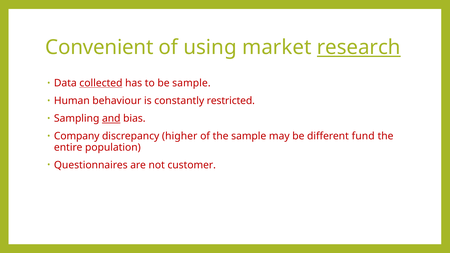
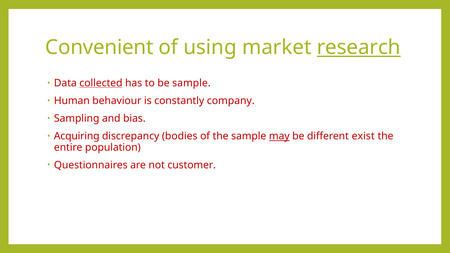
restricted: restricted -> company
and underline: present -> none
Company: Company -> Acquiring
higher: higher -> bodies
may underline: none -> present
fund: fund -> exist
